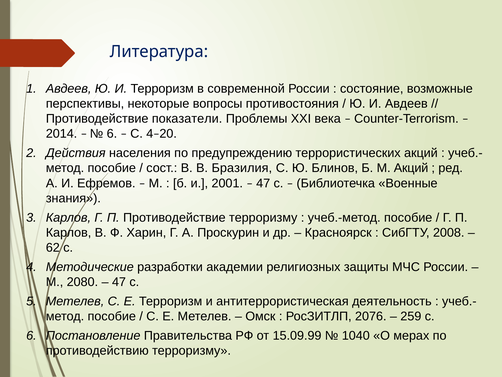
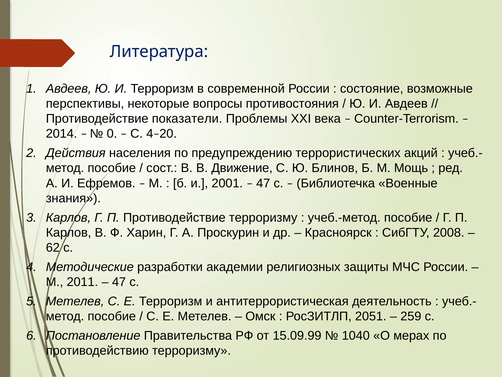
6 at (112, 134): 6 -> 0
Бразилия: Бразилия -> Движение
М Акций: Акций -> Мощь
2080: 2080 -> 2011
2076: 2076 -> 2051
